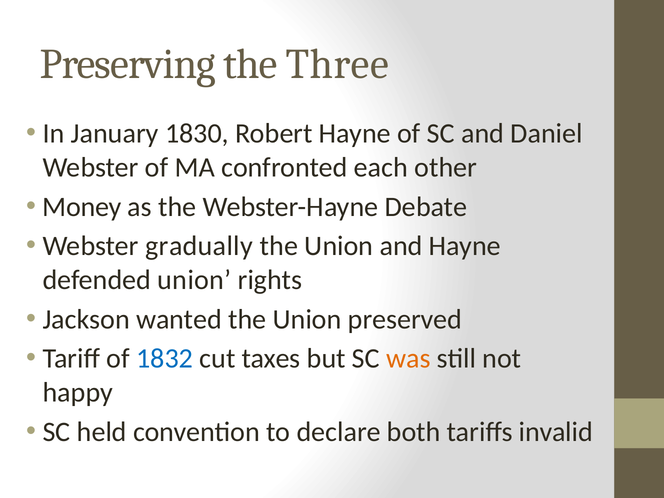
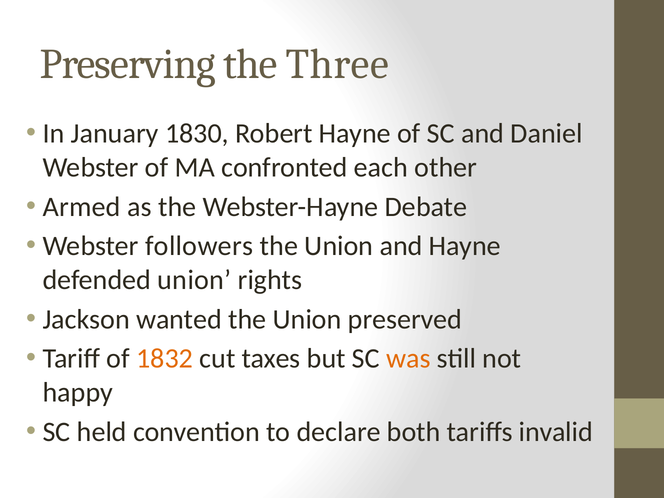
Money: Money -> Armed
gradually: gradually -> followers
1832 colour: blue -> orange
